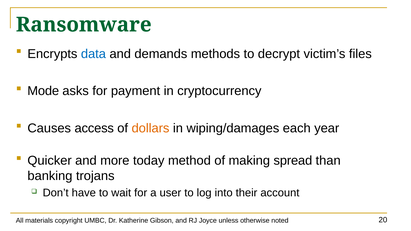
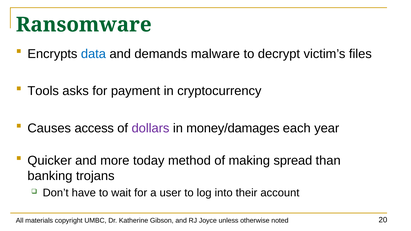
methods: methods -> malware
Mode: Mode -> Tools
dollars colour: orange -> purple
wiping/damages: wiping/damages -> money/damages
